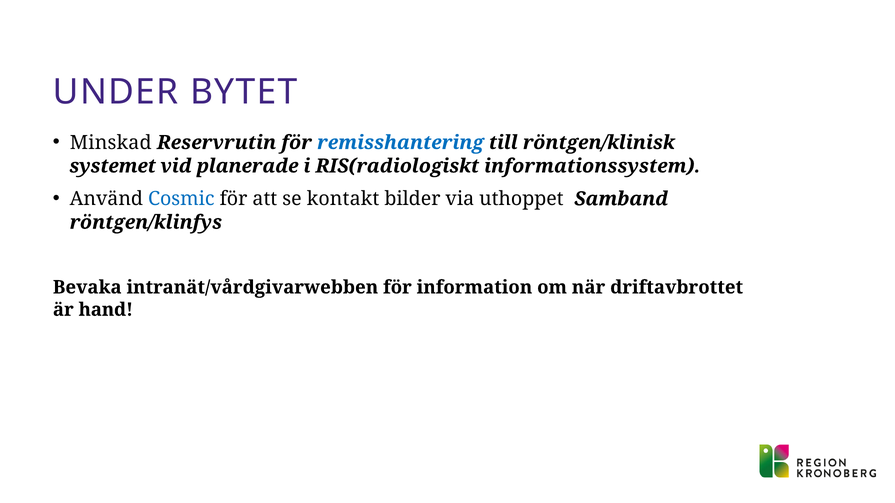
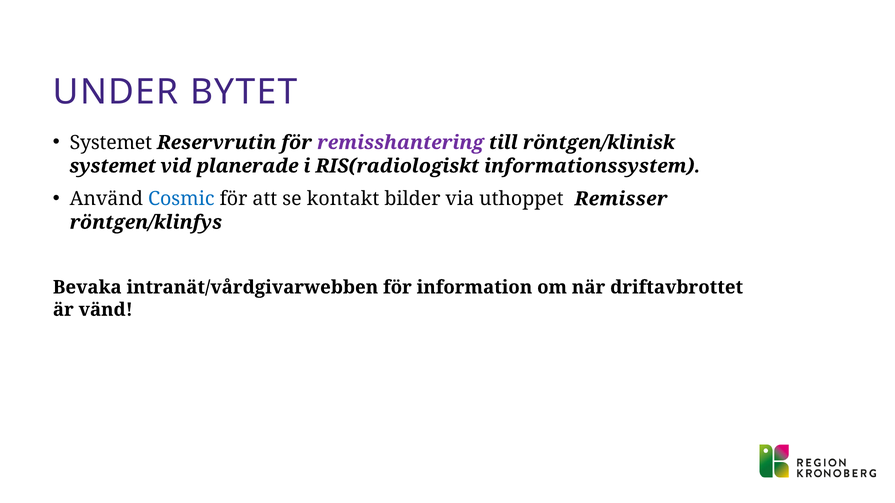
Minskad at (111, 143): Minskad -> Systemet
remisshantering colour: blue -> purple
Samband: Samband -> Remisser
hand: hand -> vänd
